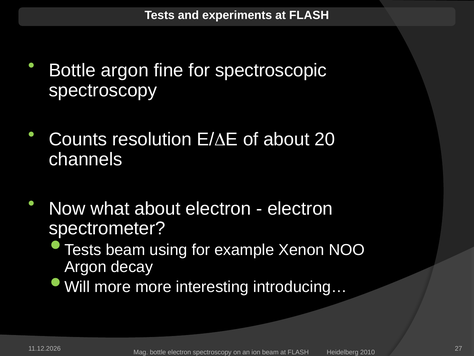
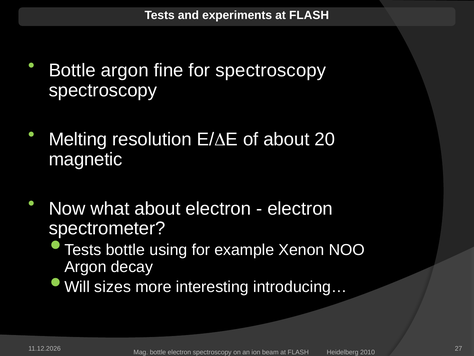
for spectroscopic: spectroscopic -> spectroscopy
Counts: Counts -> Melting
channels: channels -> magnetic
Tests beam: beam -> bottle
Will more: more -> sizes
